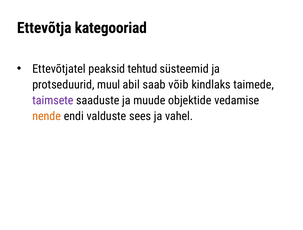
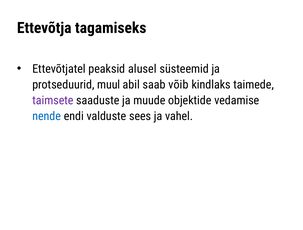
kategooriad: kategooriad -> tagamiseks
tehtud: tehtud -> alusel
nende colour: orange -> blue
